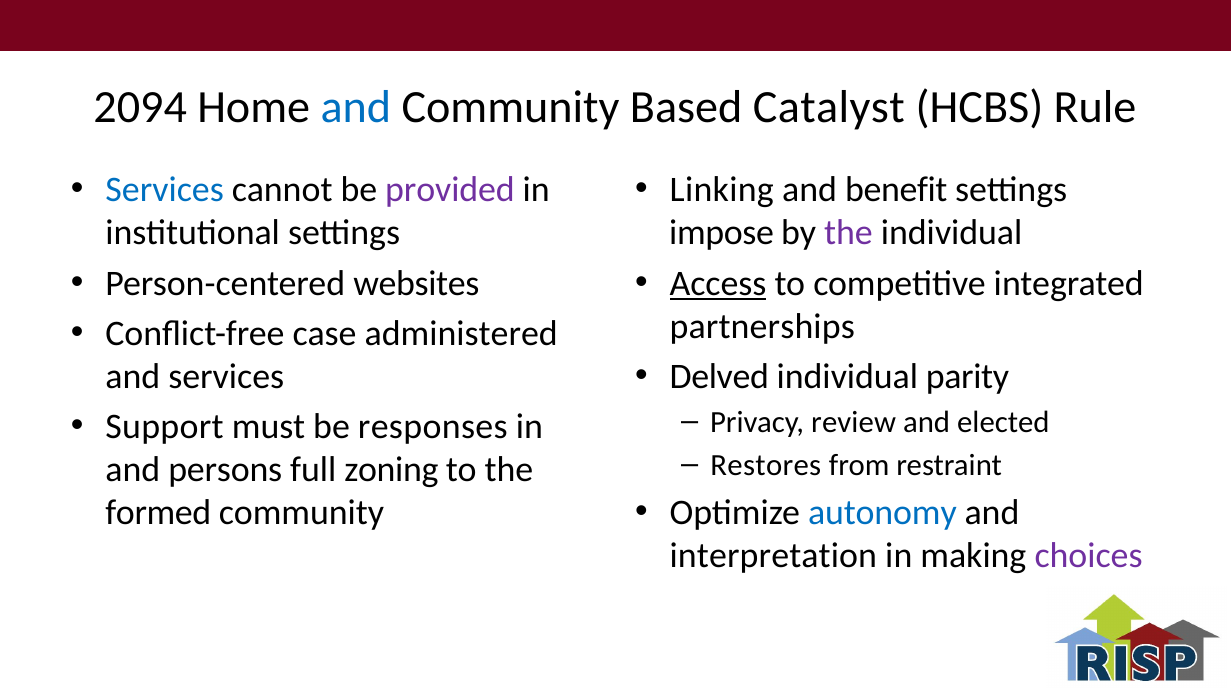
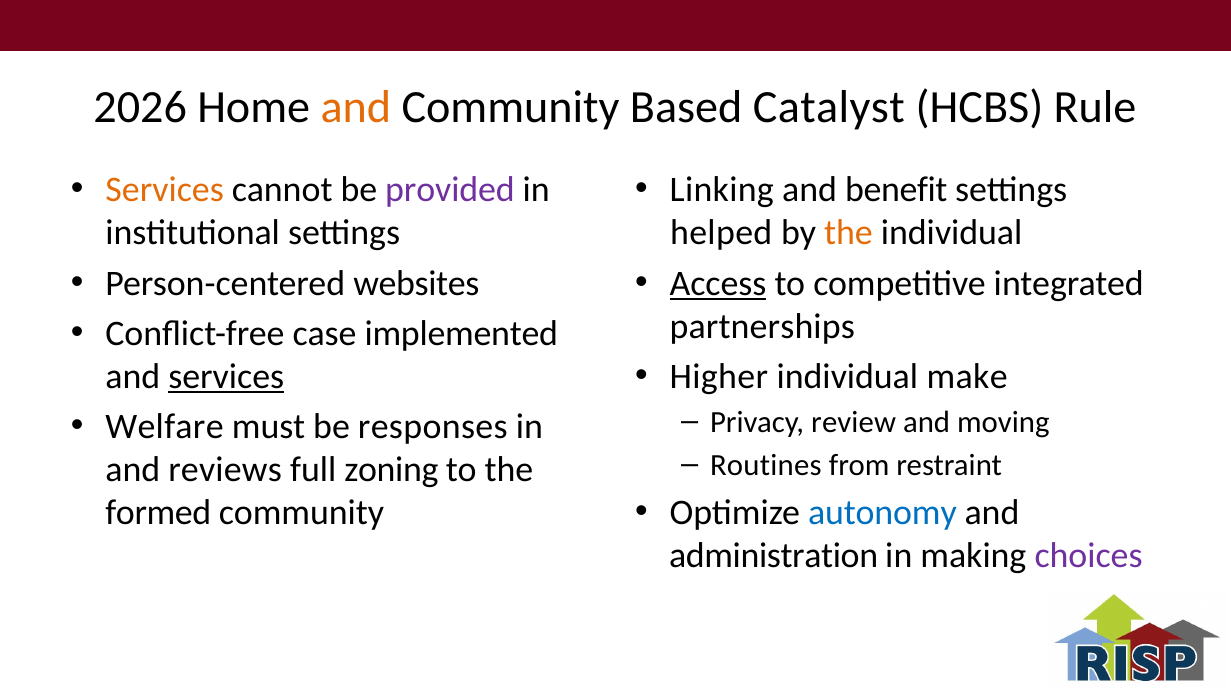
2094: 2094 -> 2026
and at (356, 107) colour: blue -> orange
Services at (165, 190) colour: blue -> orange
impose: impose -> helped
the at (849, 233) colour: purple -> orange
administered: administered -> implemented
Delved: Delved -> Higher
parity: parity -> make
services at (226, 377) underline: none -> present
elected: elected -> moving
Support: Support -> Welfare
Restores: Restores -> Routines
persons: persons -> reviews
interpretation: interpretation -> administration
